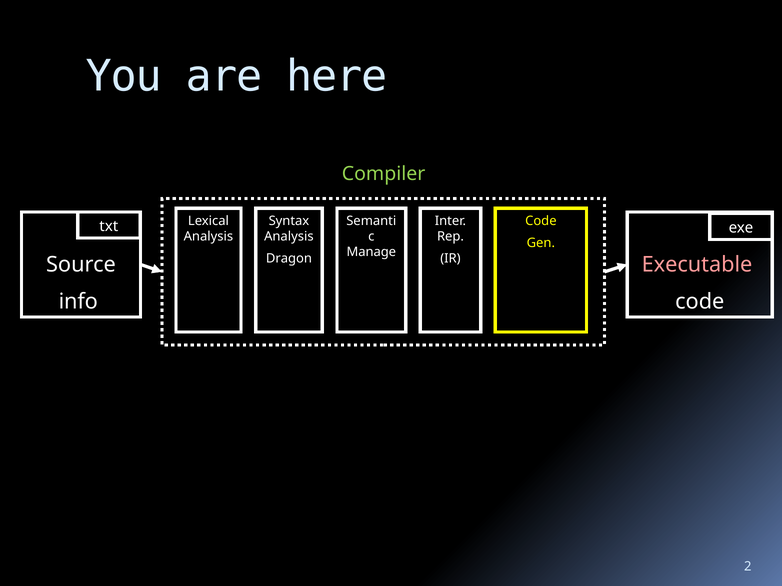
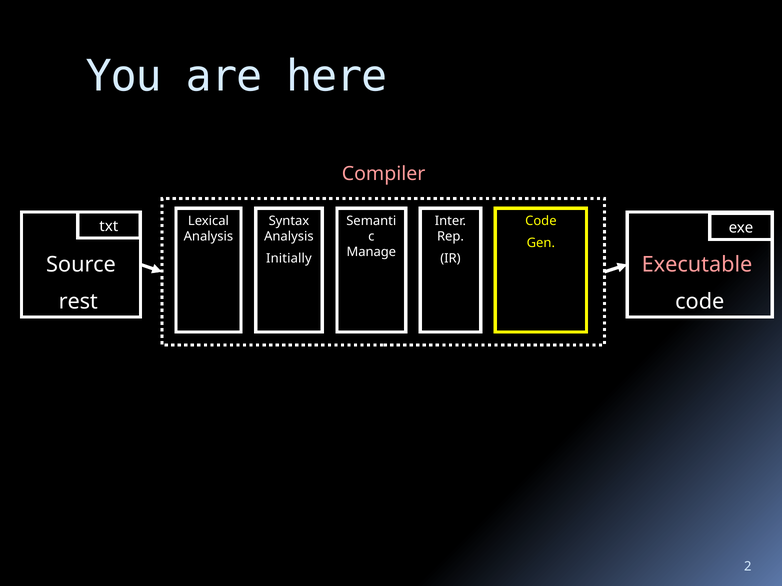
Compiler colour: light green -> pink
Dragon: Dragon -> Initially
info: info -> rest
